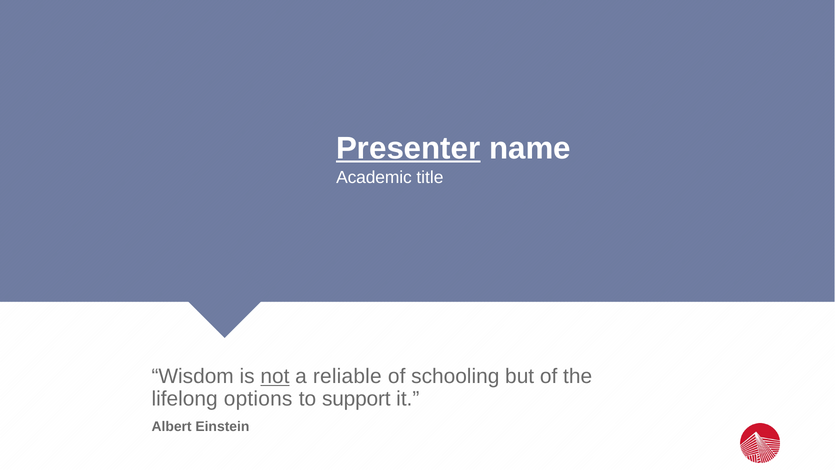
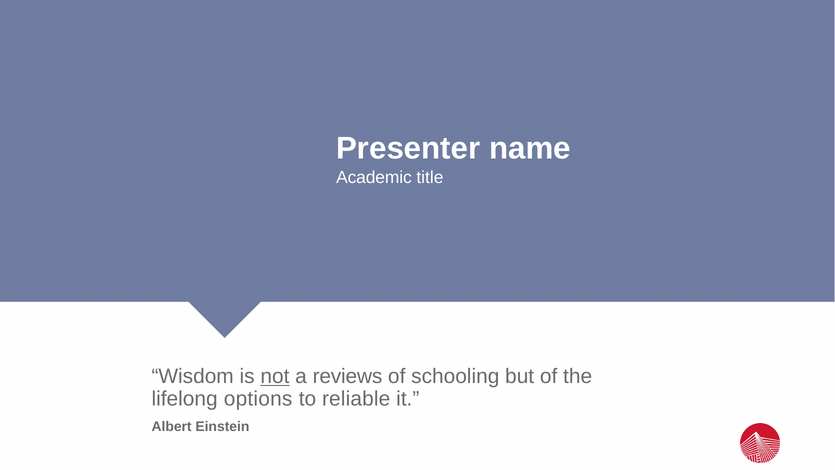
Presenter underline: present -> none
reliable: reliable -> reviews
support: support -> reliable
